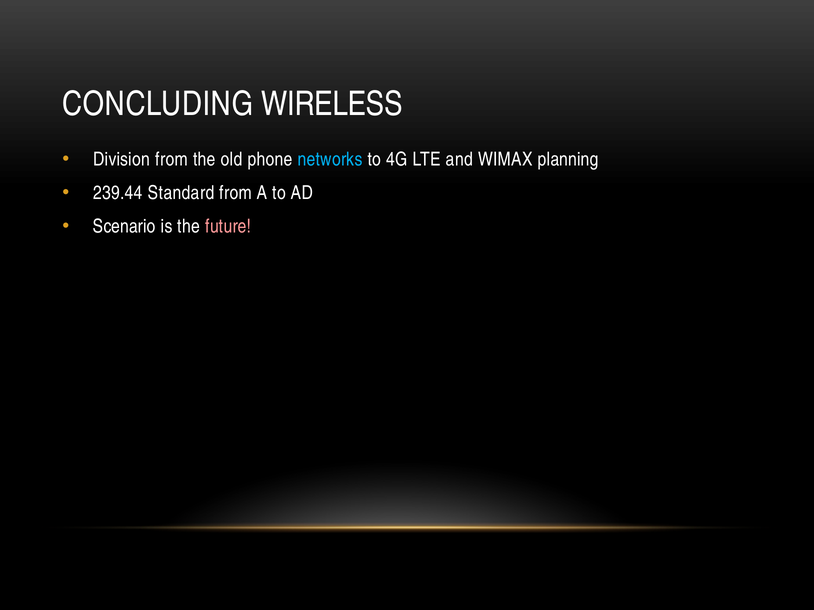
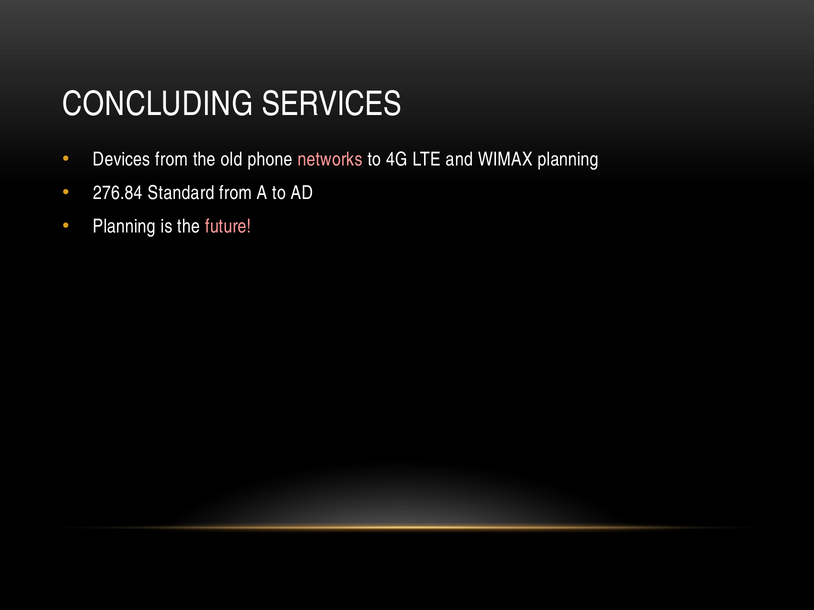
WIRELESS: WIRELESS -> SERVICES
Division: Division -> Devices
networks colour: light blue -> pink
239.44: 239.44 -> 276.84
Scenario at (124, 227): Scenario -> Planning
